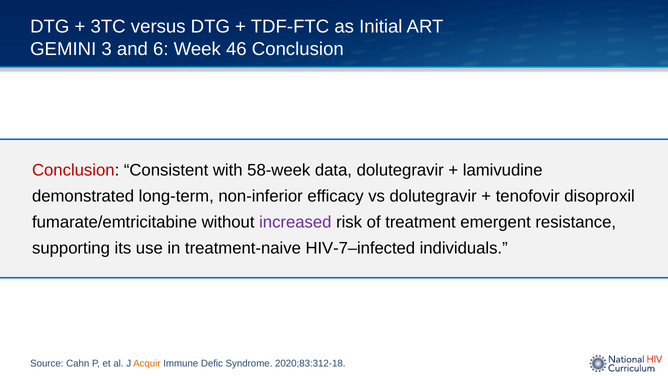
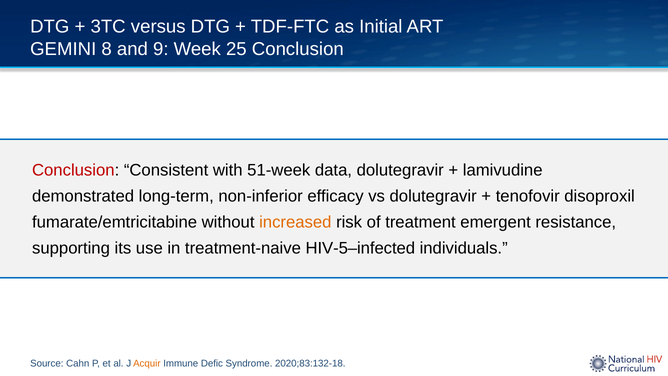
3: 3 -> 8
6: 6 -> 9
46: 46 -> 25
58-week: 58-week -> 51-week
increased colour: purple -> orange
HIV-7–infected: HIV-7–infected -> HIV-5–infected
2020;83:312-18: 2020;83:312-18 -> 2020;83:132-18
